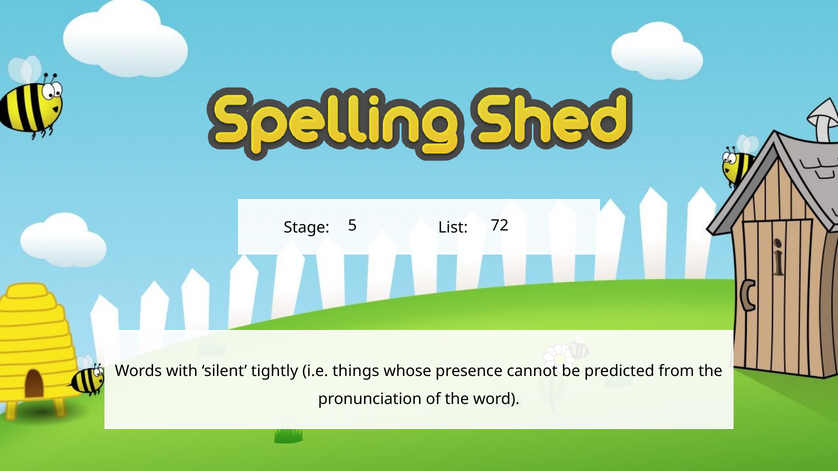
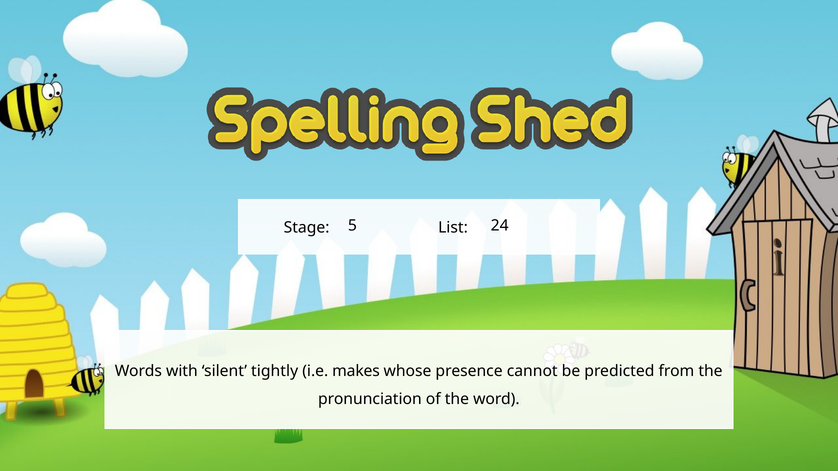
72: 72 -> 24
things: things -> makes
